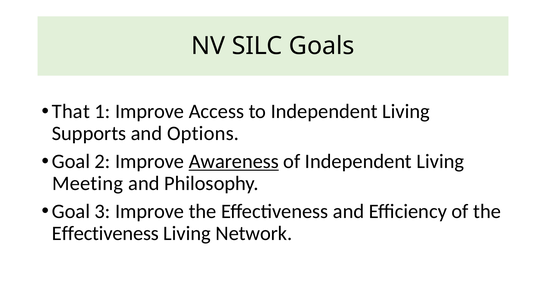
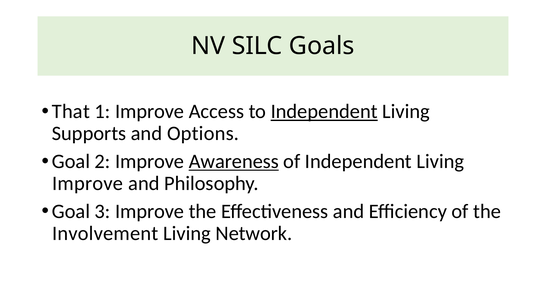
Independent at (324, 111) underline: none -> present
Meeting at (88, 184): Meeting -> Improve
Effectiveness at (105, 233): Effectiveness -> Involvement
